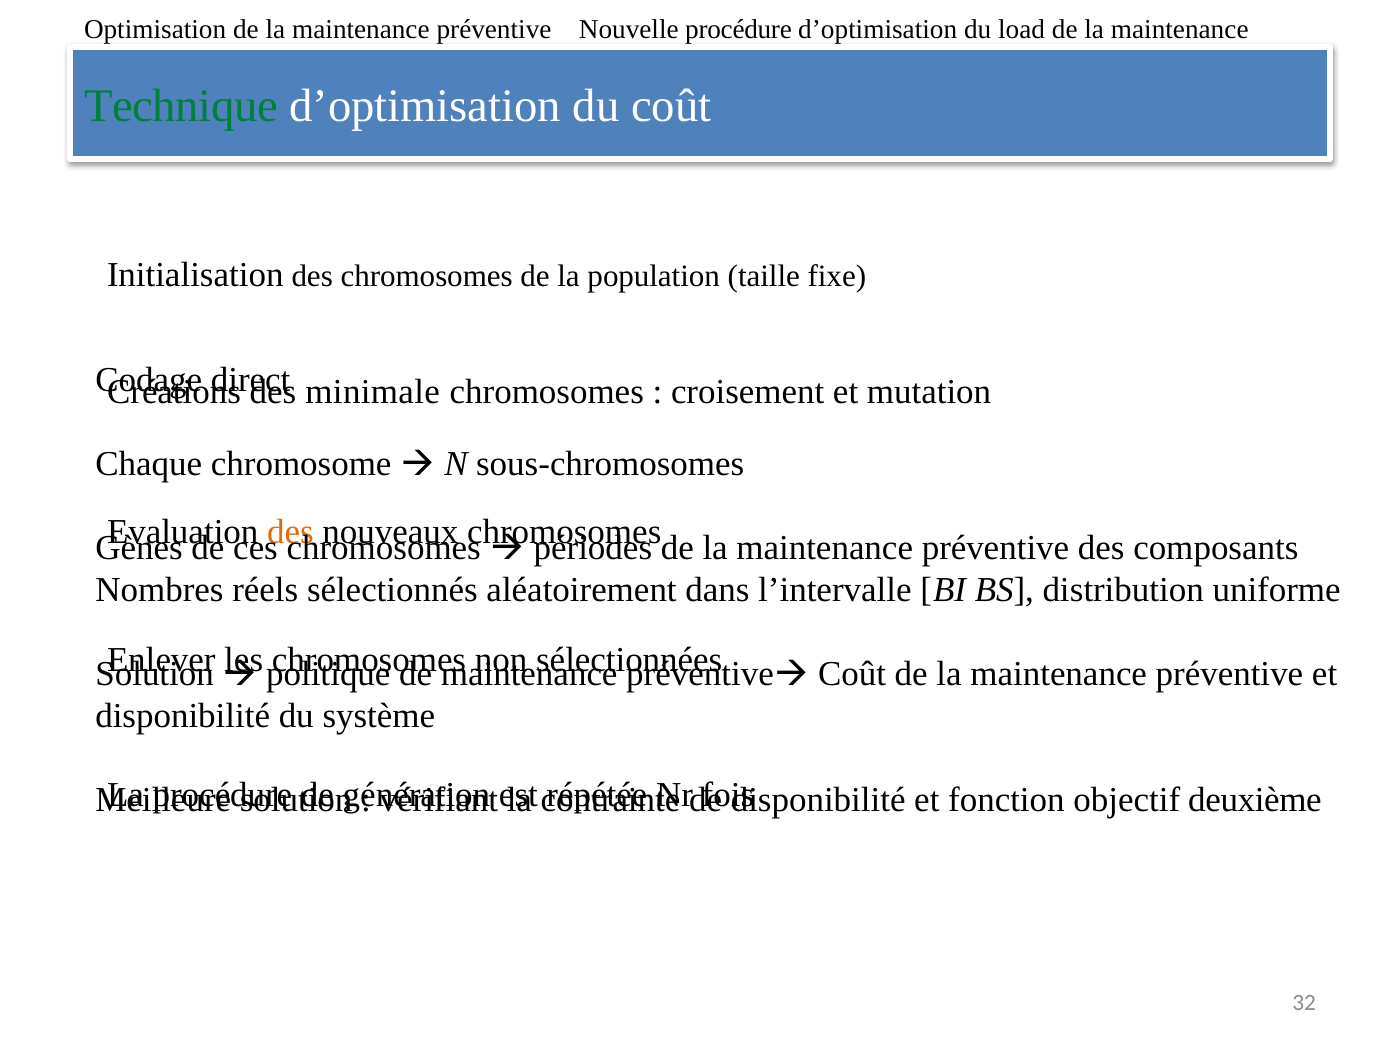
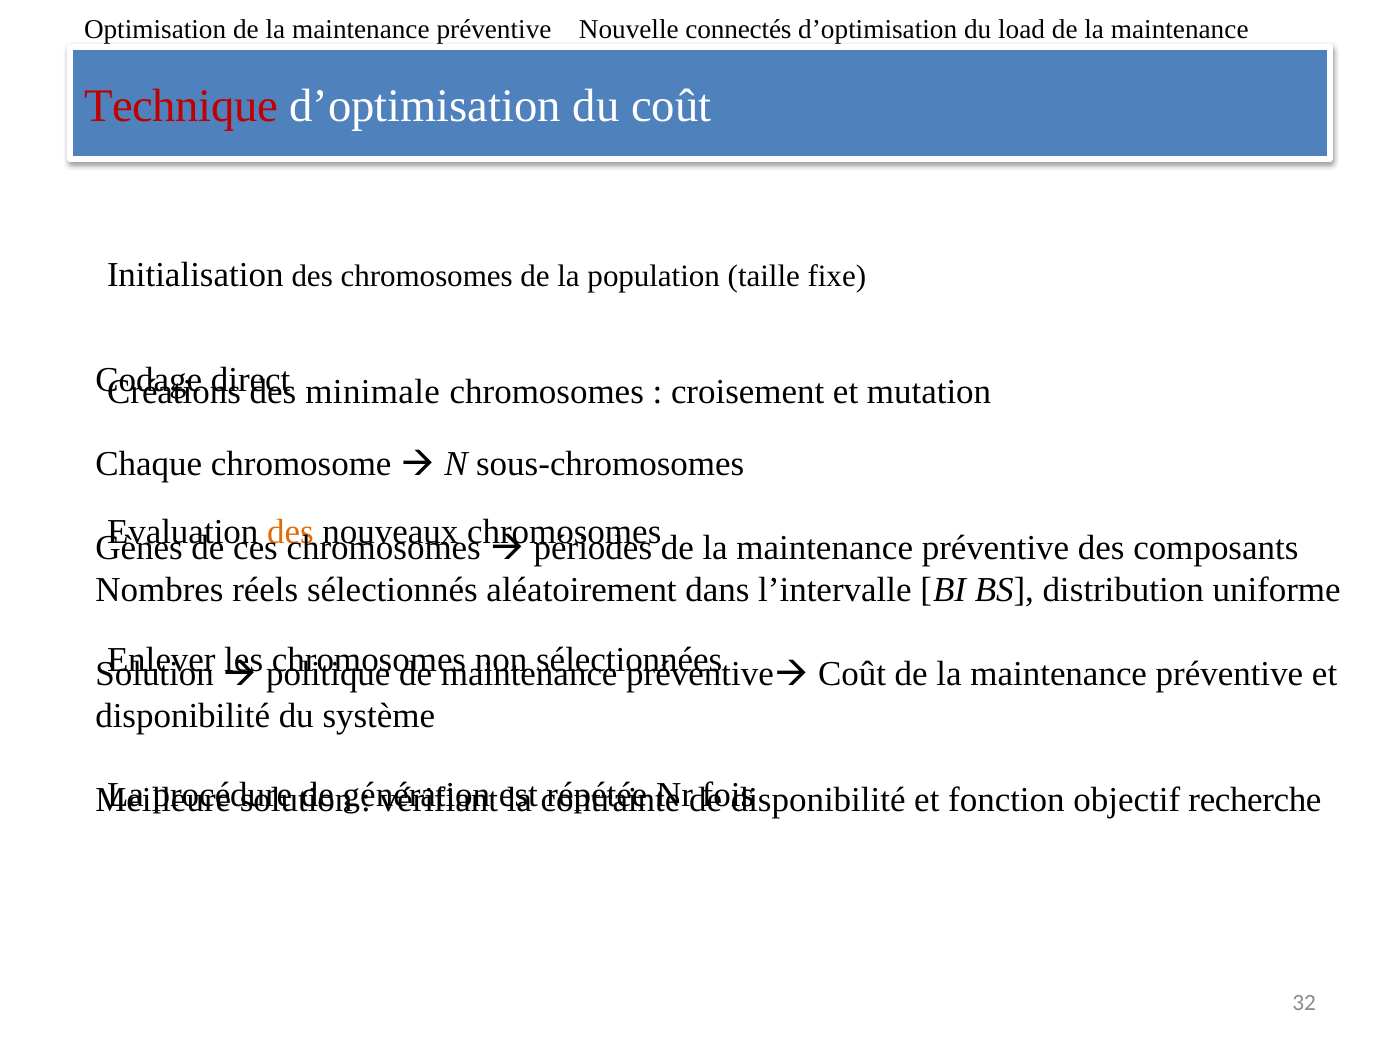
Nouvelle procédure: procédure -> connectés
Technique colour: green -> red
deuxième: deuxième -> recherche
